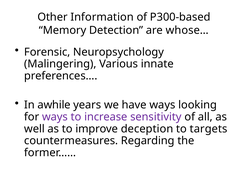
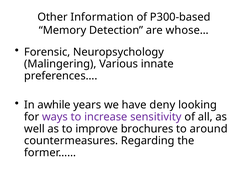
have ways: ways -> deny
deception: deception -> brochures
targets: targets -> around
